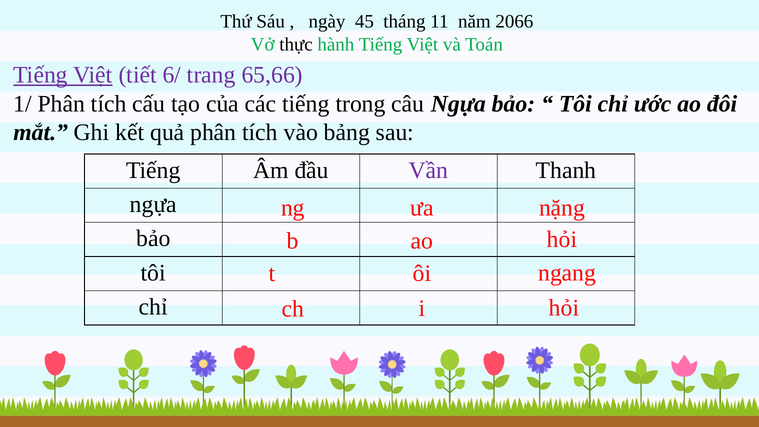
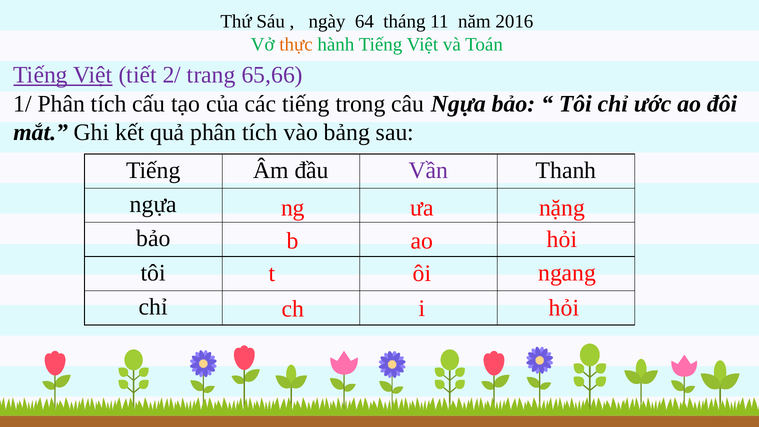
45: 45 -> 64
2066: 2066 -> 2016
thực colour: black -> orange
6/: 6/ -> 2/
